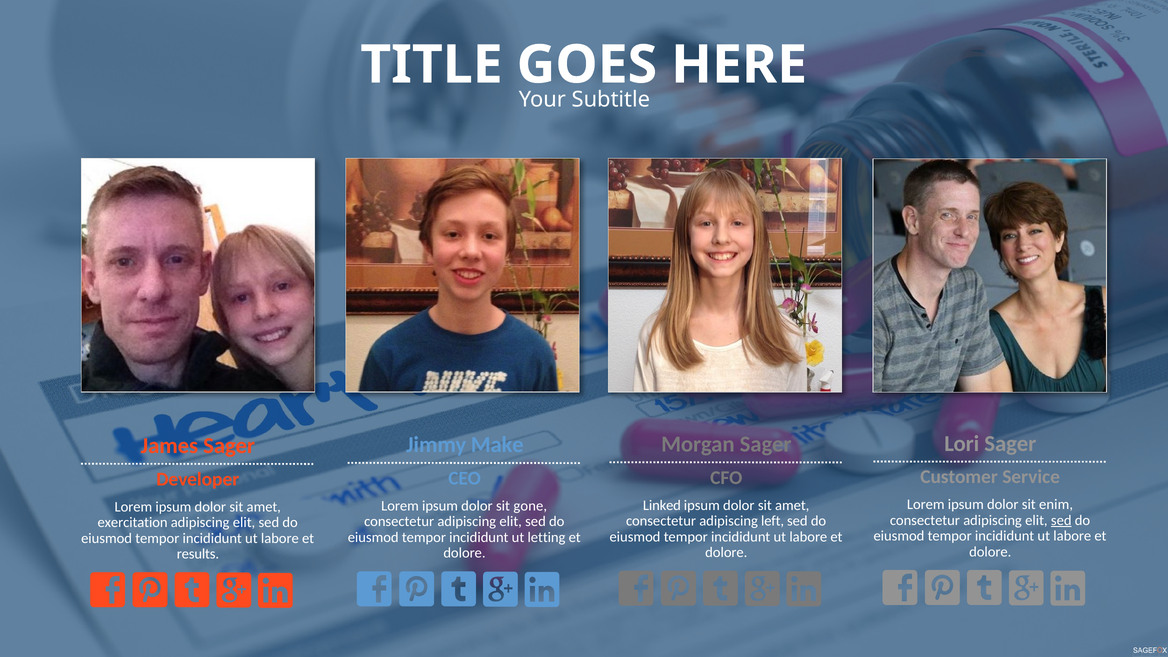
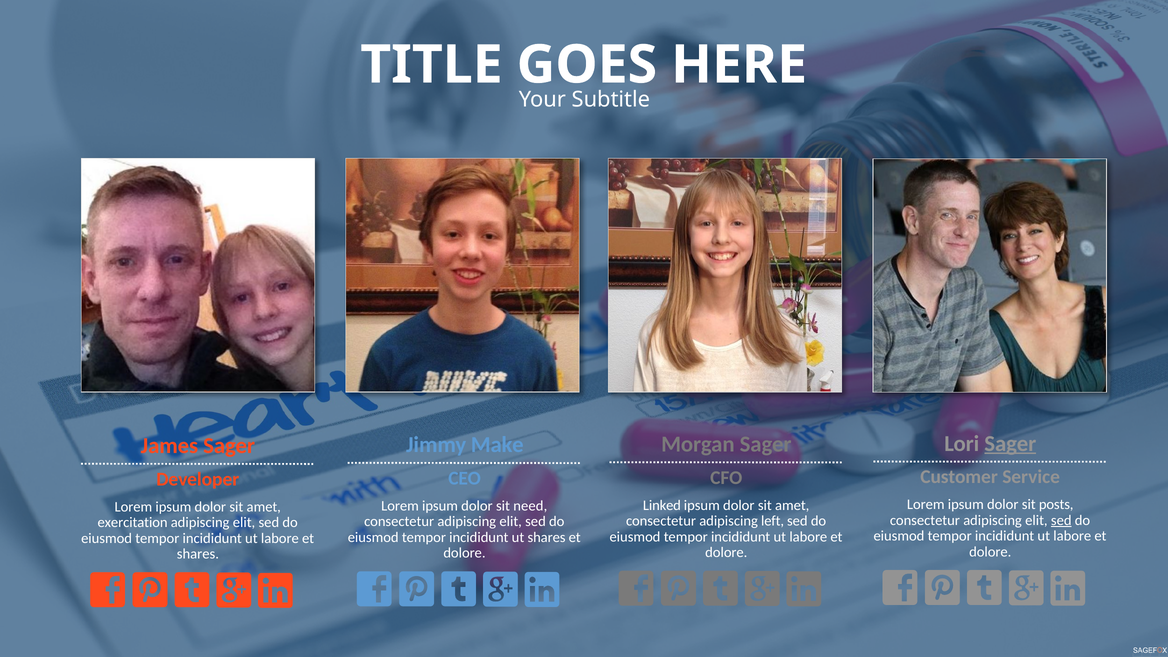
Sager at (1010, 443) underline: none -> present
enim: enim -> posts
gone: gone -> need
ut letting: letting -> shares
results at (198, 554): results -> shares
